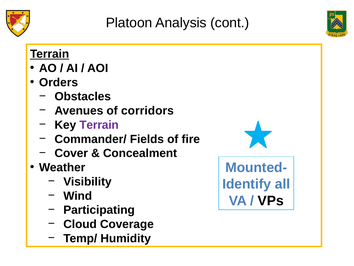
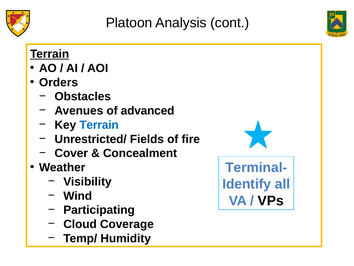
corridors: corridors -> advanced
Terrain at (99, 125) colour: purple -> blue
Commander/: Commander/ -> Unrestricted/
Mounted-: Mounted- -> Terminal-
